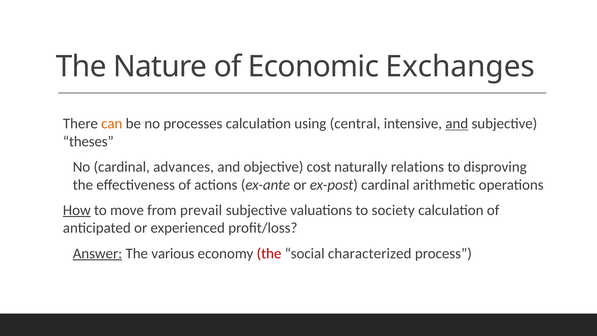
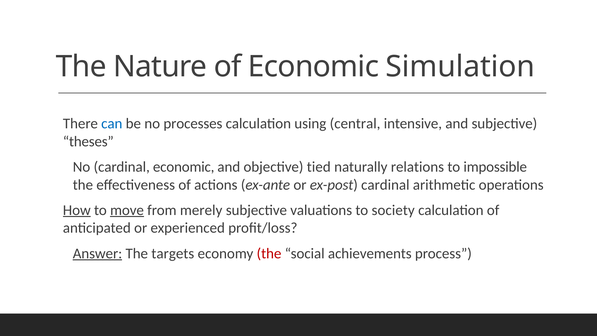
Exchanges: Exchanges -> Simulation
can colour: orange -> blue
and at (457, 123) underline: present -> none
cardinal advances: advances -> economic
cost: cost -> tied
disproving: disproving -> impossible
move underline: none -> present
prevail: prevail -> merely
various: various -> targets
characterized: characterized -> achievements
